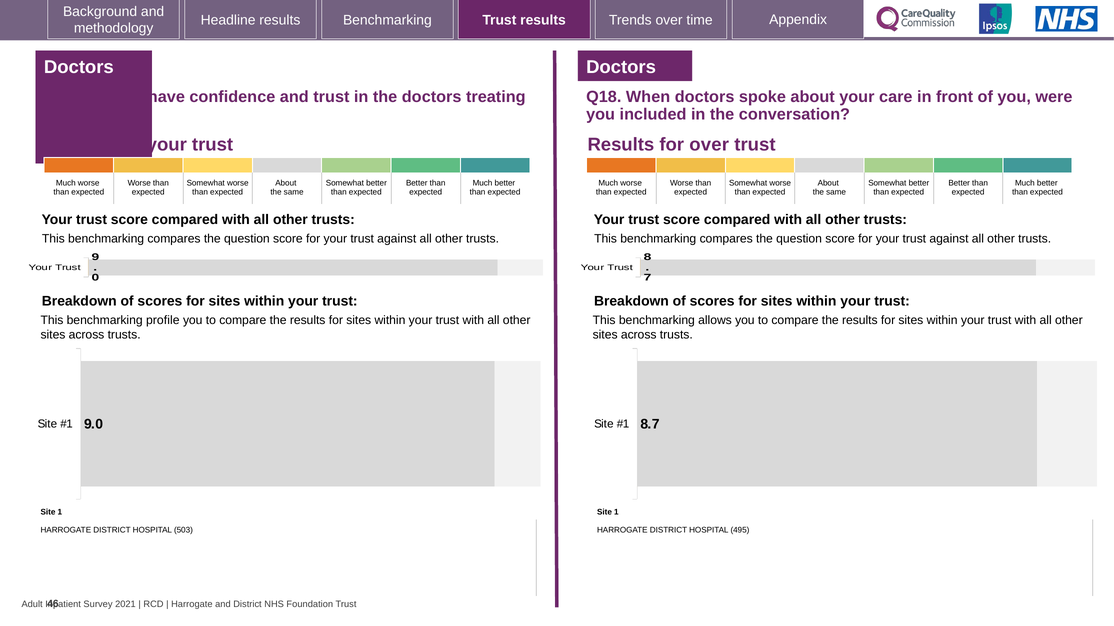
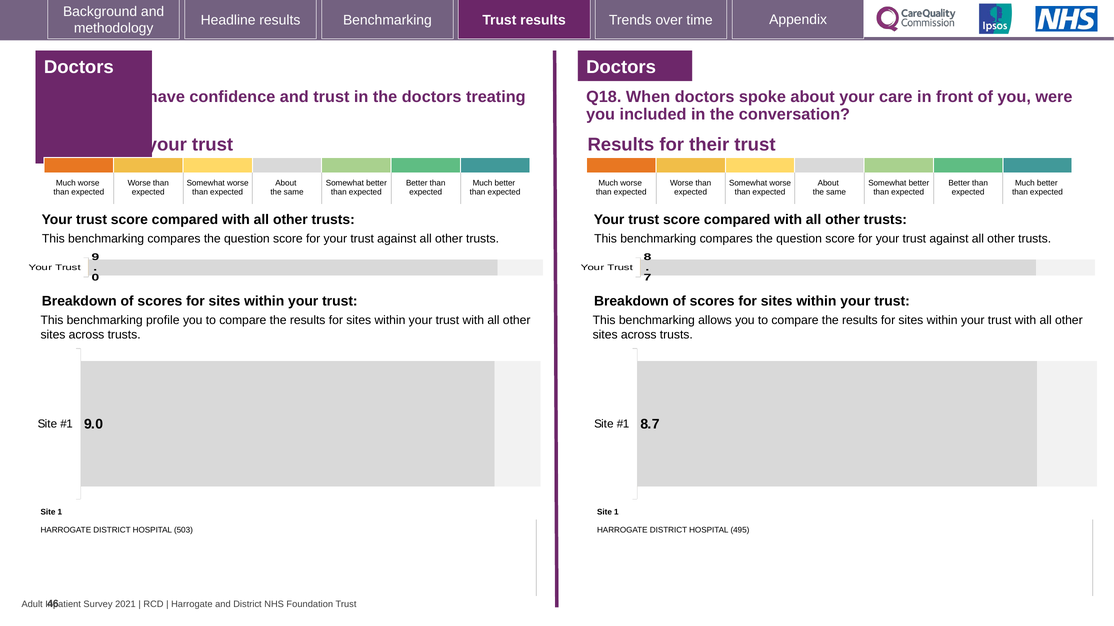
for over: over -> their
